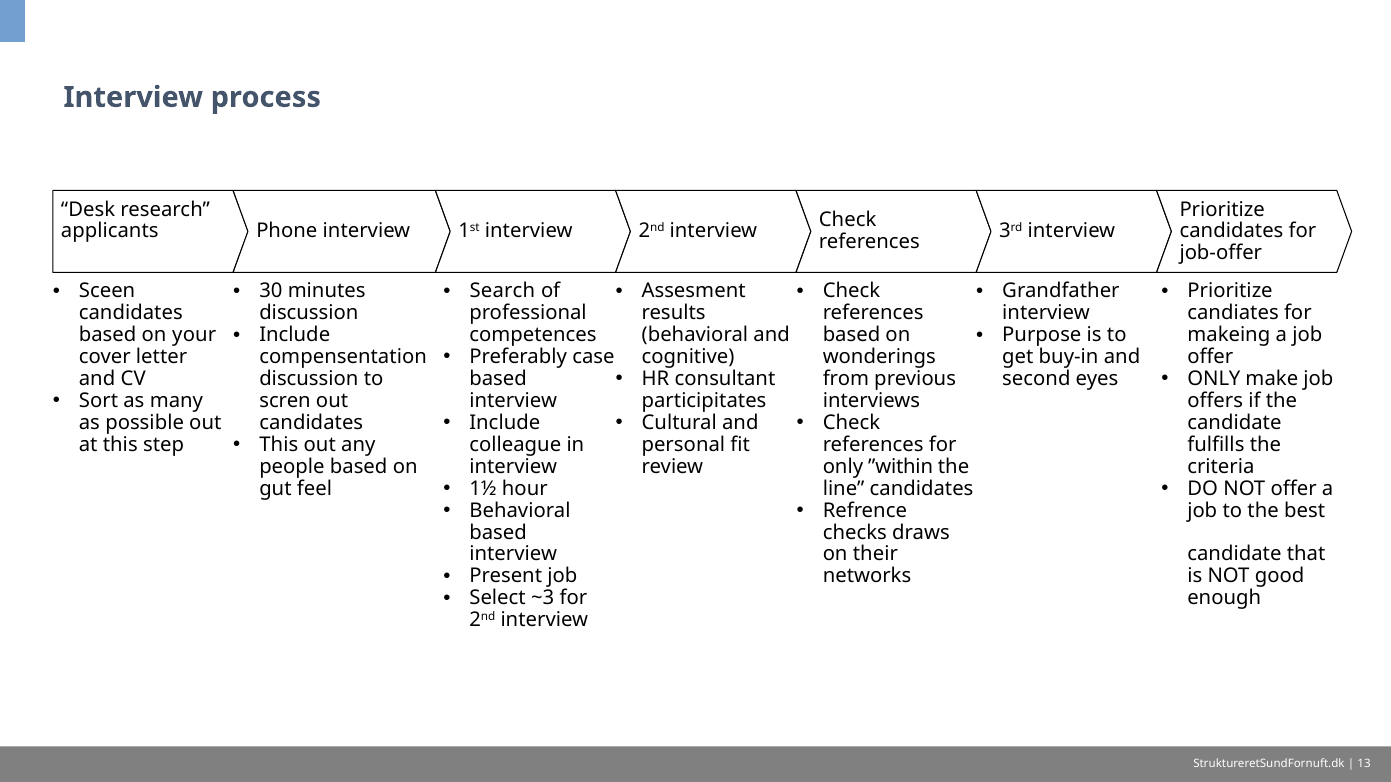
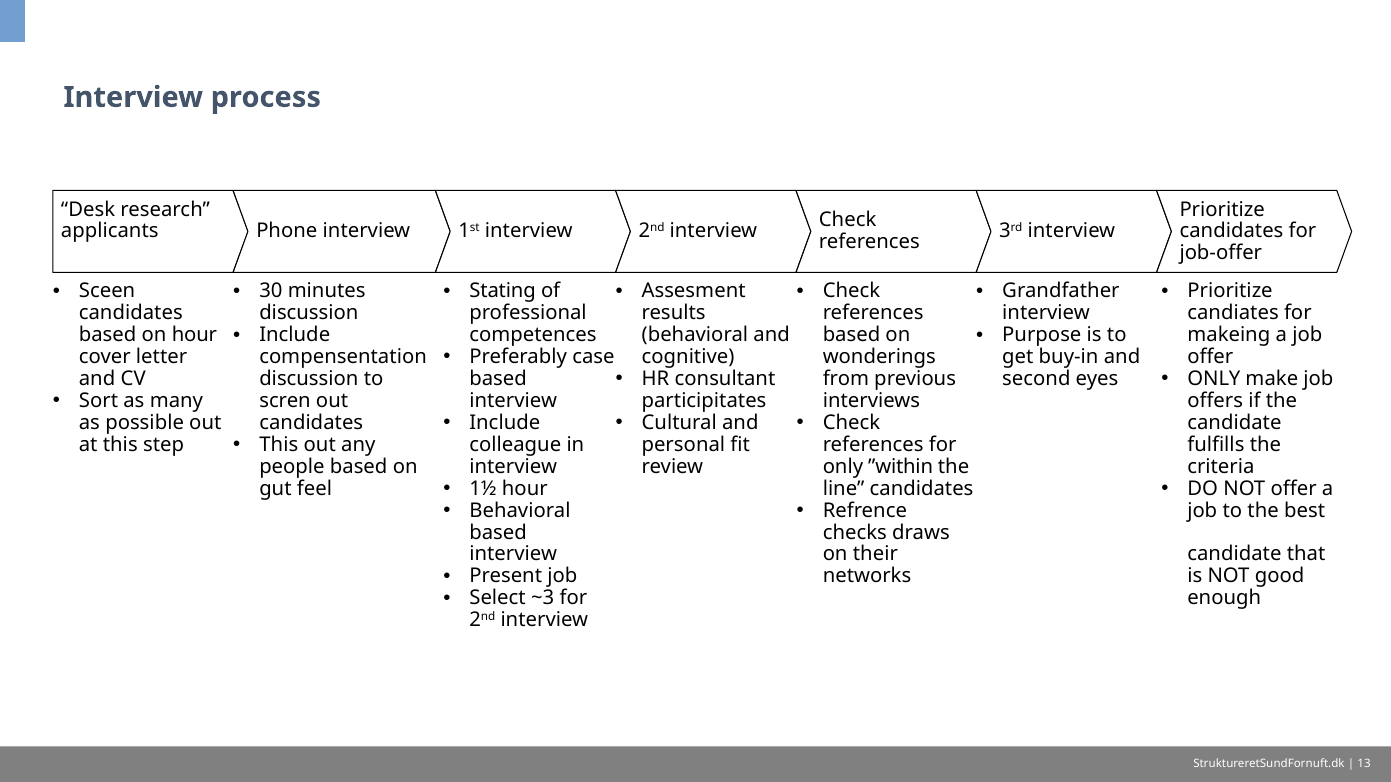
Search: Search -> Stating
on your: your -> hour
